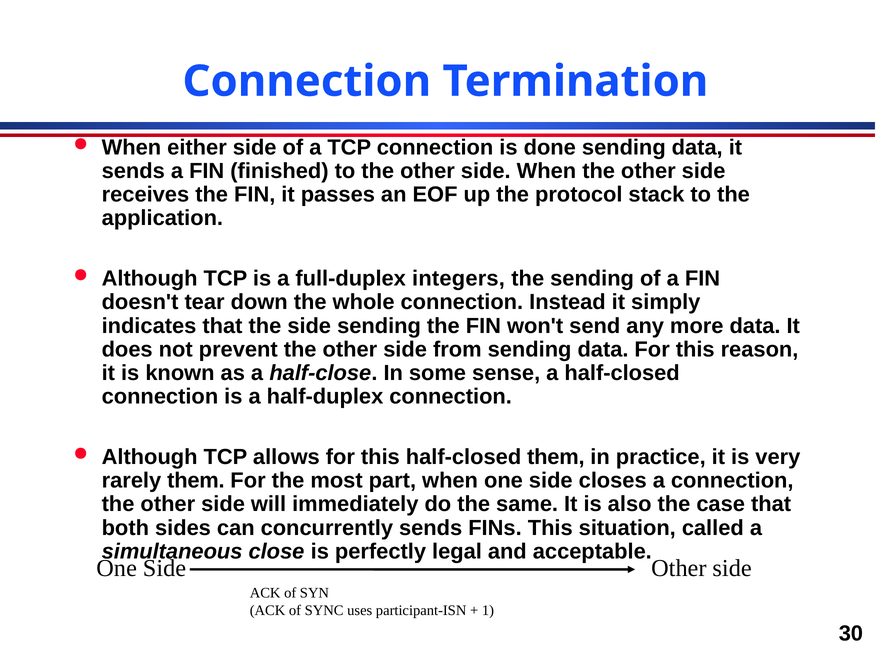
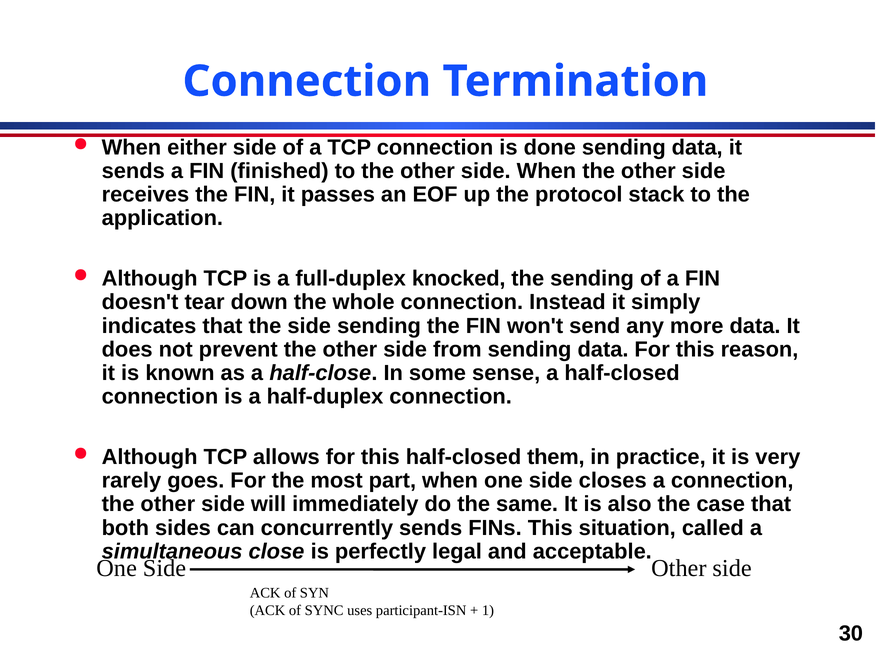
integers: integers -> knocked
rarely them: them -> goes
